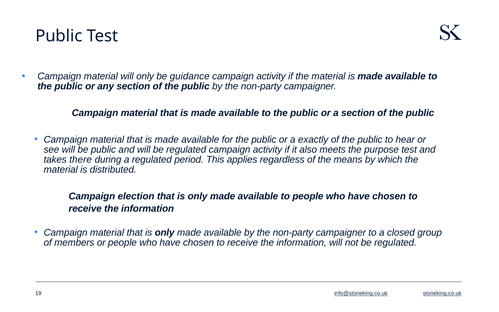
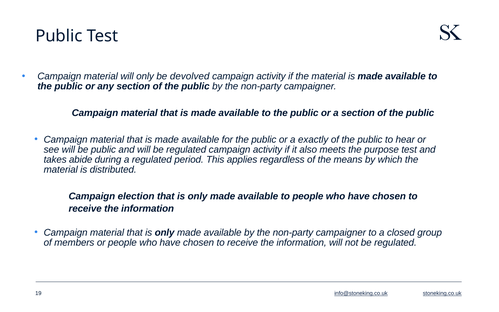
guidance: guidance -> devolved
there: there -> abide
